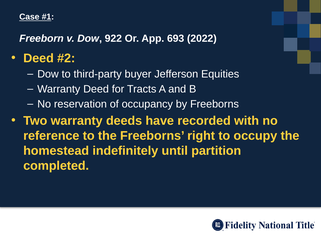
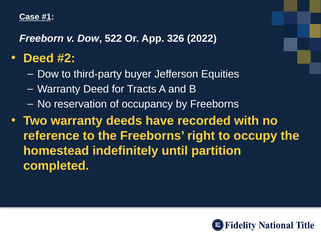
922: 922 -> 522
693: 693 -> 326
